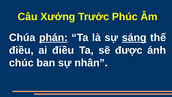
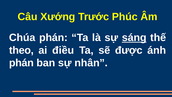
phán at (53, 38) underline: present -> none
điều at (21, 50): điều -> theo
chúc at (21, 63): chúc -> phán
